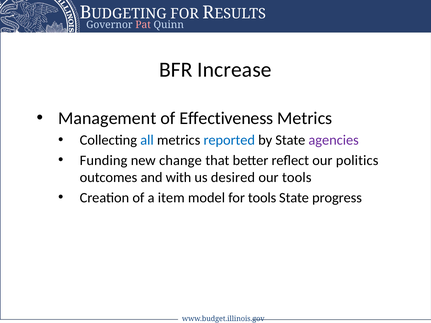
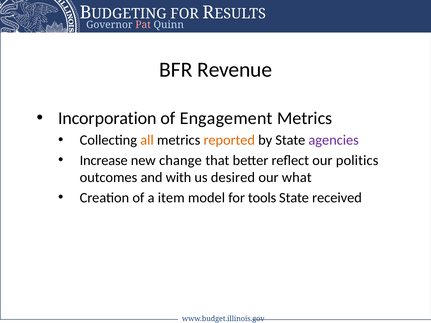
Increase: Increase -> Revenue
Management: Management -> Incorporation
Effectiveness: Effectiveness -> Engagement
all colour: blue -> orange
reported colour: blue -> orange
Funding: Funding -> Increase
our tools: tools -> what
progress: progress -> received
